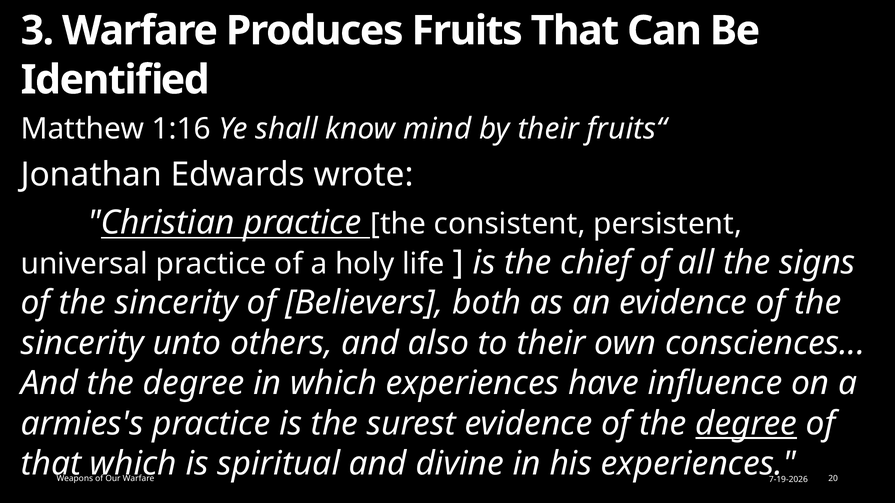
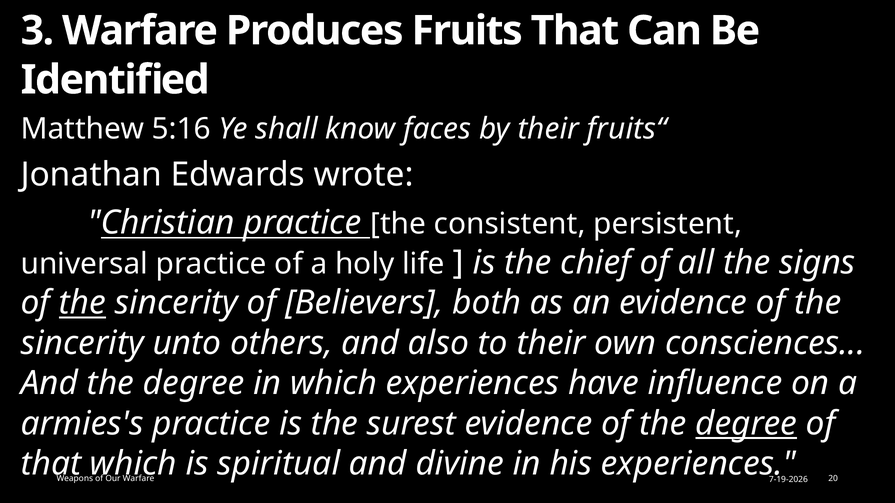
1:16: 1:16 -> 5:16
mind: mind -> faces
the at (82, 303) underline: none -> present
